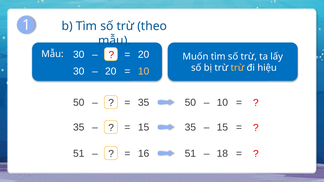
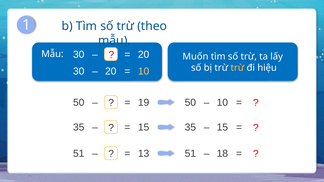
35 at (144, 103): 35 -> 19
16: 16 -> 13
